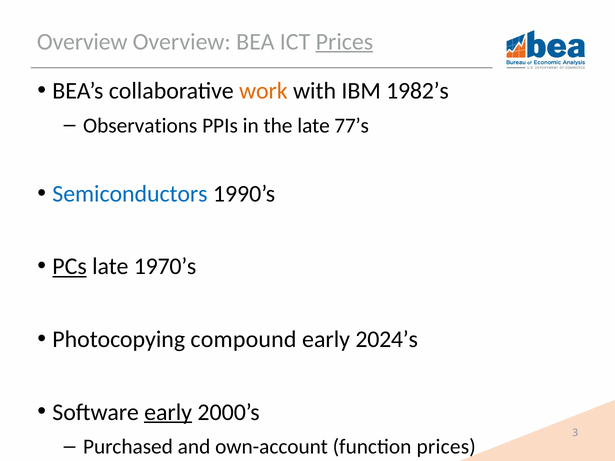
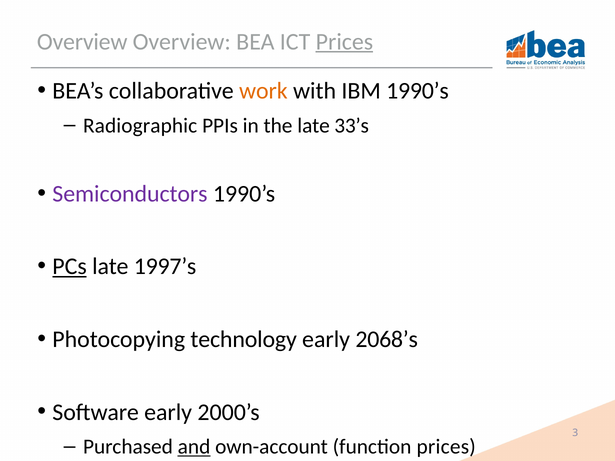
IBM 1982’s: 1982’s -> 1990’s
Observations: Observations -> Radiographic
77’s: 77’s -> 33’s
Semiconductors colour: blue -> purple
1970’s: 1970’s -> 1997’s
compound: compound -> technology
2024’s: 2024’s -> 2068’s
early at (168, 412) underline: present -> none
and underline: none -> present
